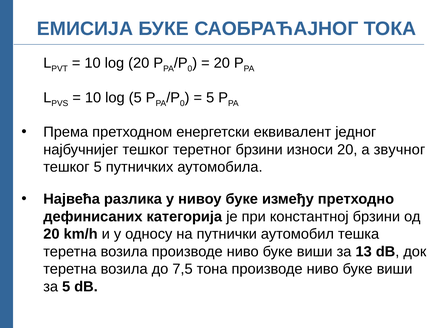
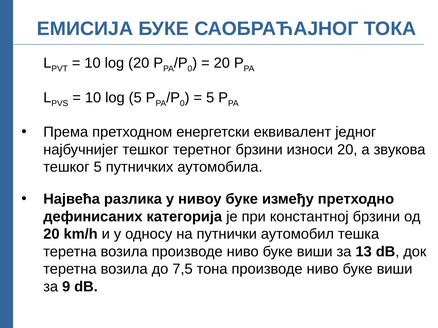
звучног: звучног -> звукова
за 5: 5 -> 9
